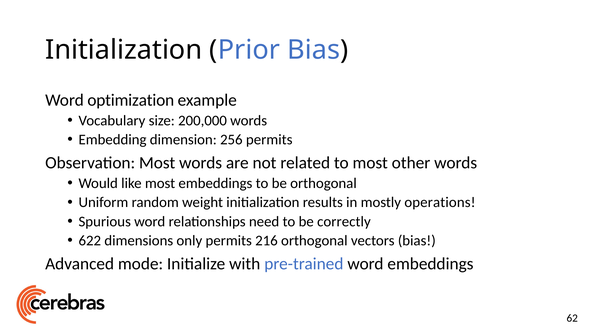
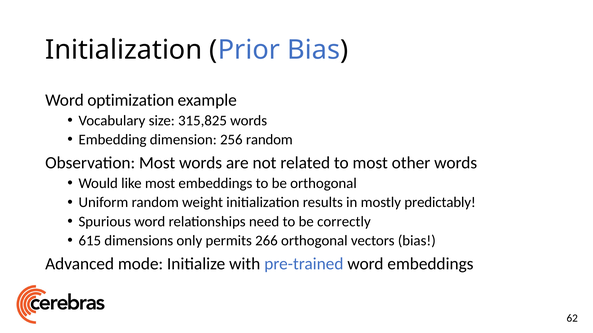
200,000: 200,000 -> 315,825
256 permits: permits -> random
operations: operations -> predictably
622: 622 -> 615
216: 216 -> 266
